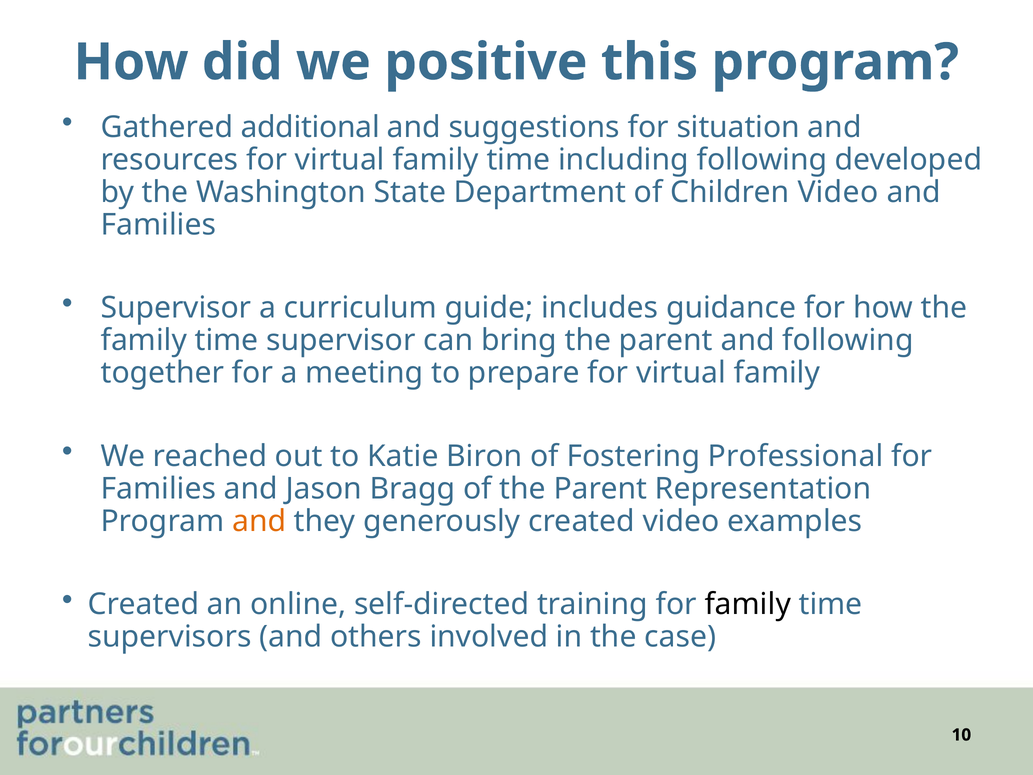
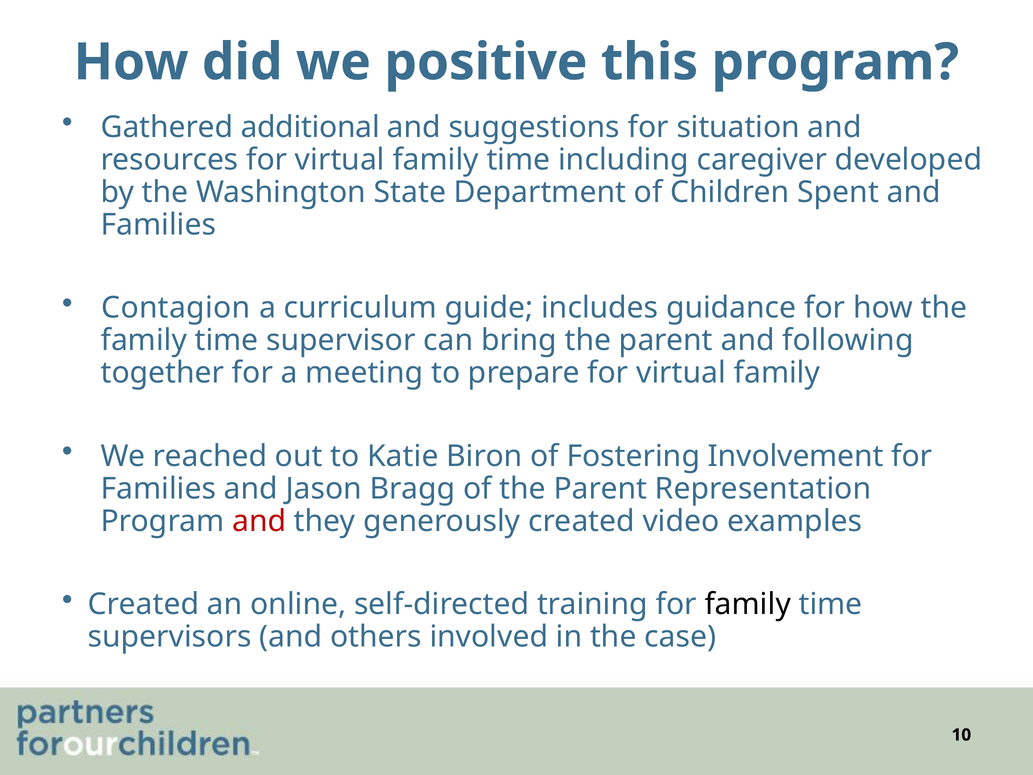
including following: following -> caregiver
Children Video: Video -> Spent
Supervisor at (176, 308): Supervisor -> Contagion
Professional: Professional -> Involvement
and at (259, 521) colour: orange -> red
